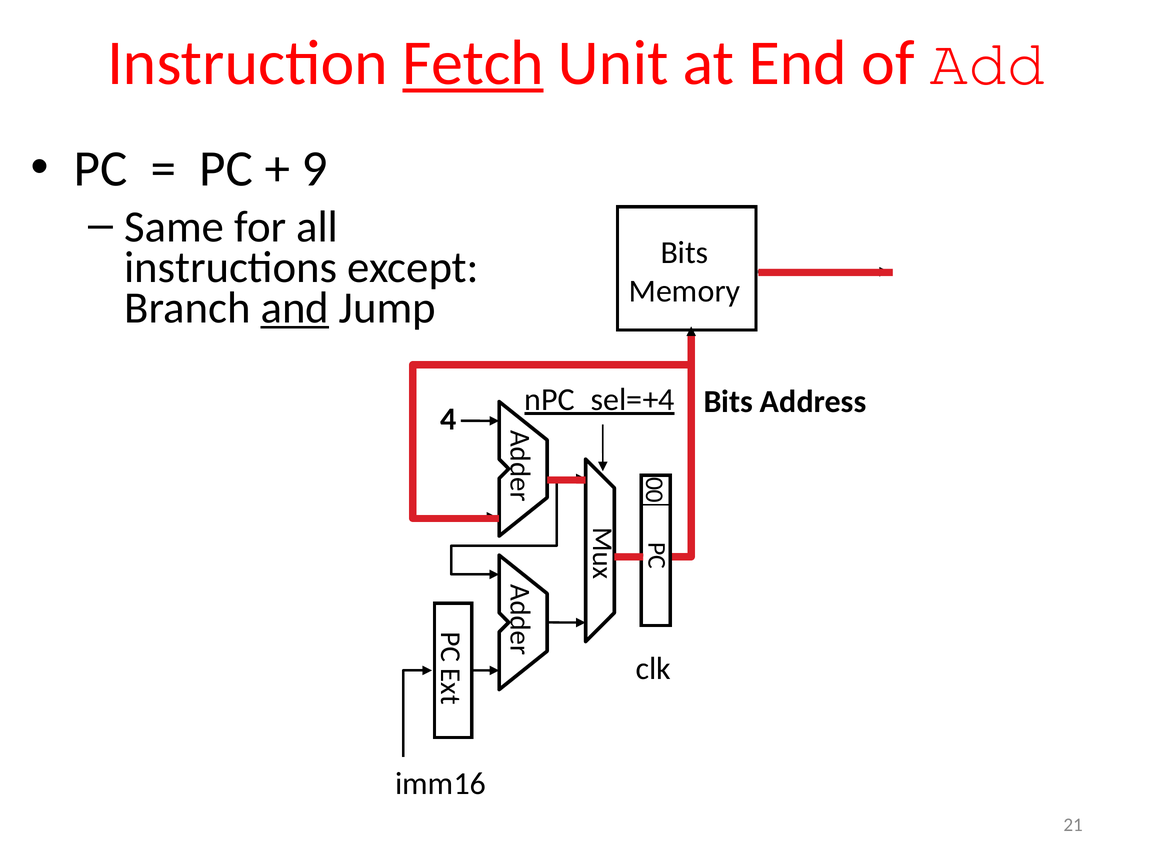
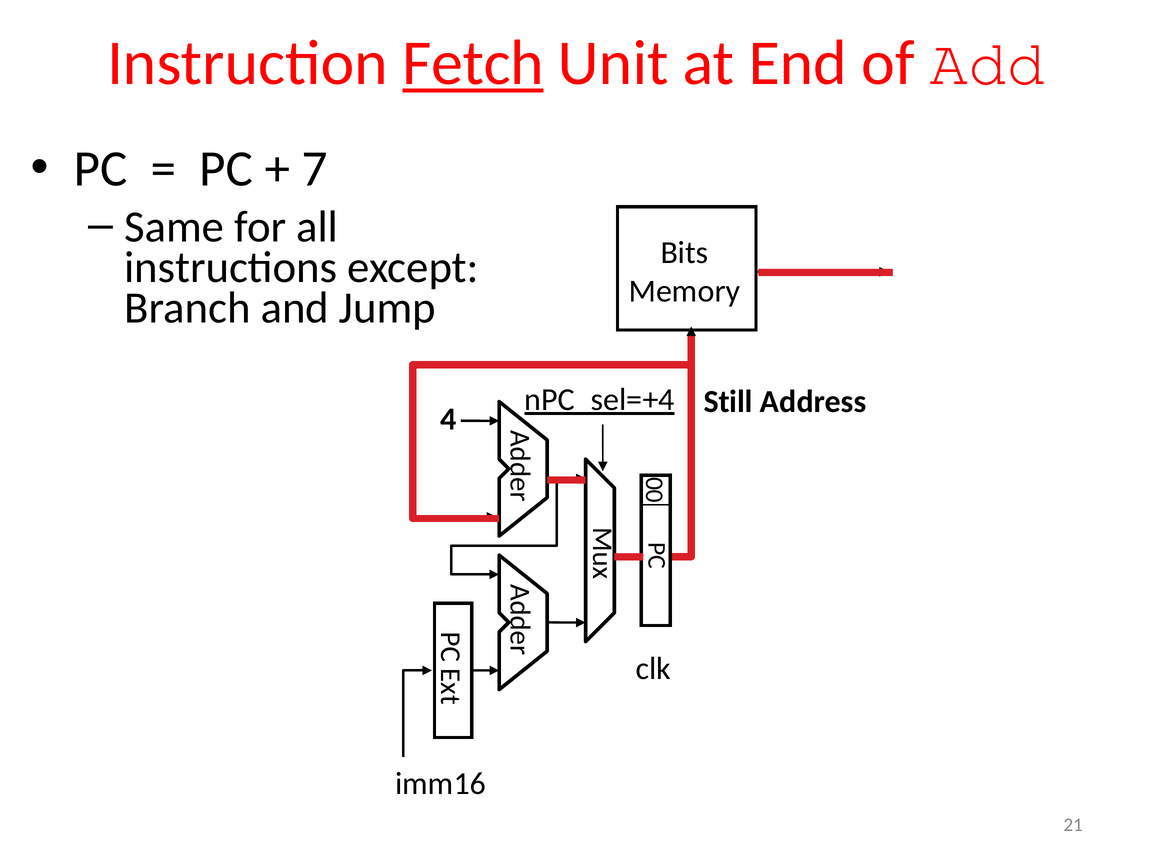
9: 9 -> 7
and underline: present -> none
Bits at (728, 402): Bits -> Still
